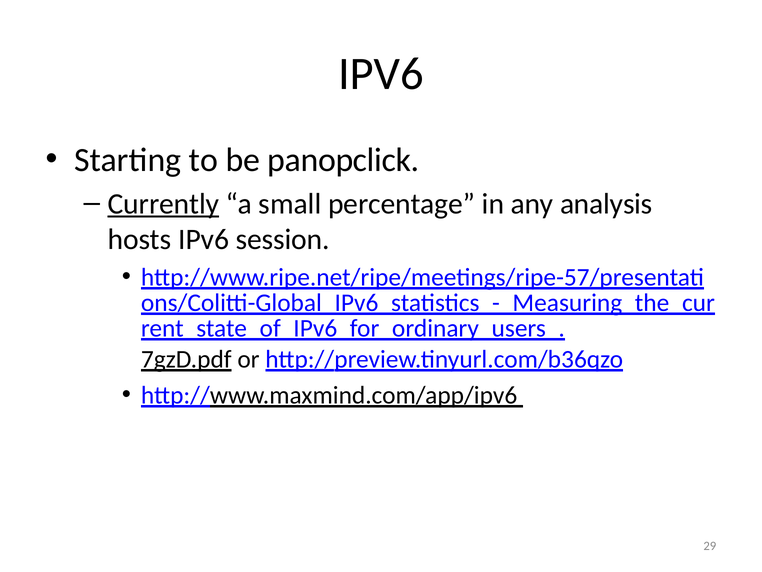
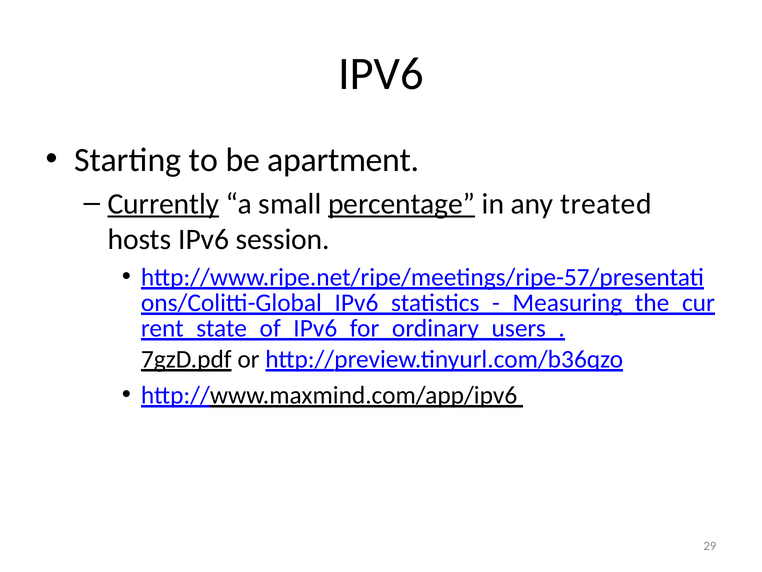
panopclick: panopclick -> apartment
percentage underline: none -> present
analysis: analysis -> treated
